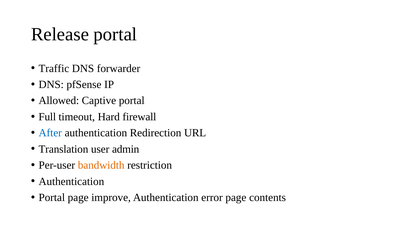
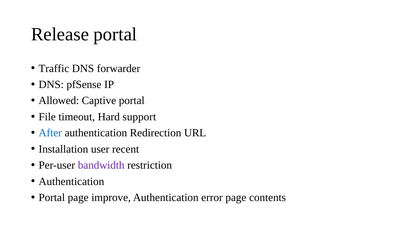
Full: Full -> File
firewall: firewall -> support
Translation: Translation -> Installation
admin: admin -> recent
bandwidth colour: orange -> purple
